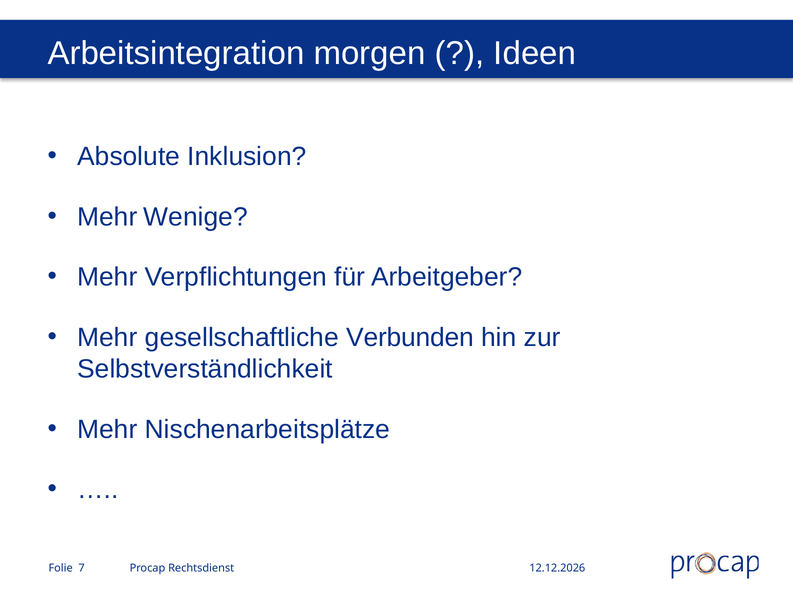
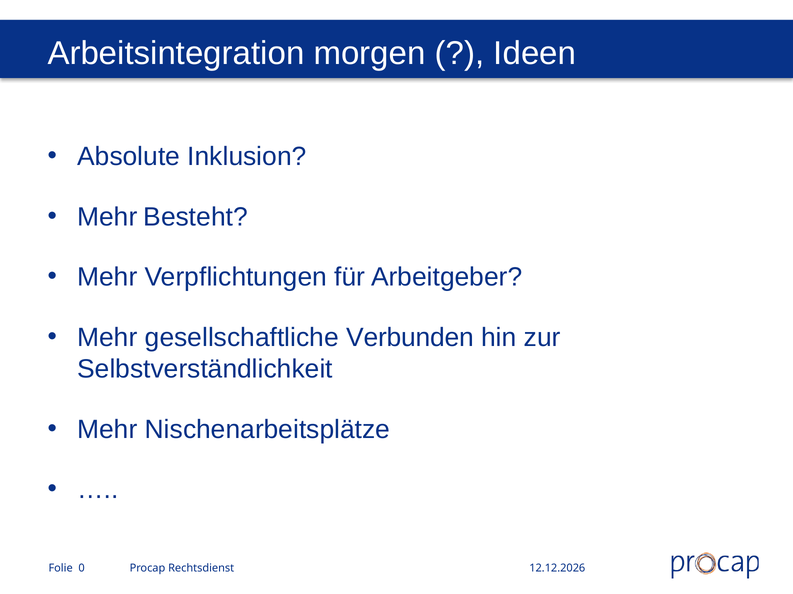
Wenige: Wenige -> Besteht
7: 7 -> 0
